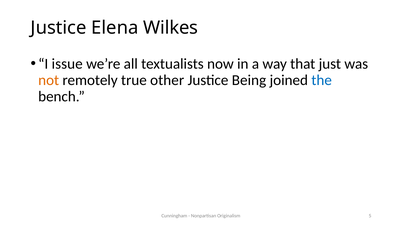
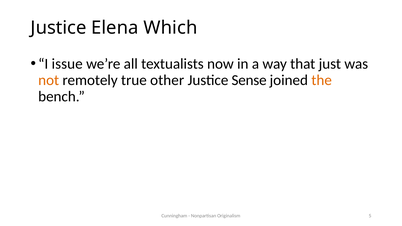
Wilkes: Wilkes -> Which
Being: Being -> Sense
the colour: blue -> orange
